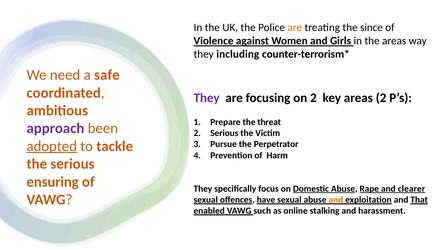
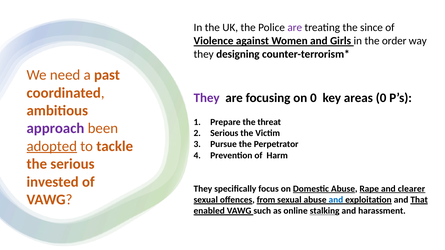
are at (295, 28) colour: orange -> purple
the areas: areas -> order
including: including -> designing
safe: safe -> past
on 2: 2 -> 0
areas 2: 2 -> 0
ensuring: ensuring -> invested
offences have: have -> from
and at (336, 200) colour: orange -> blue
stalking underline: none -> present
